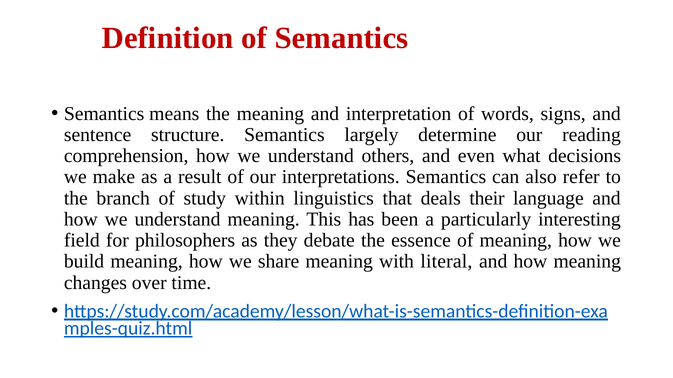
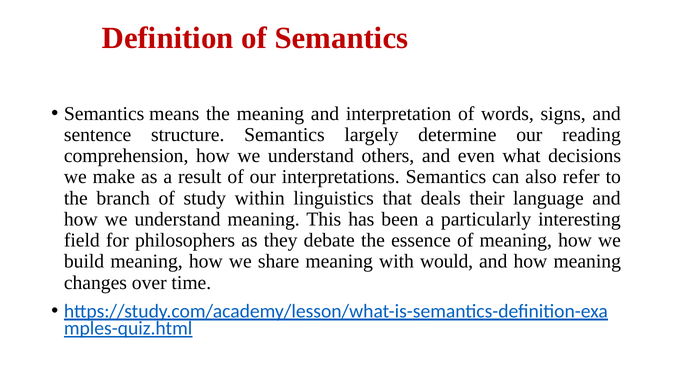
literal: literal -> would
